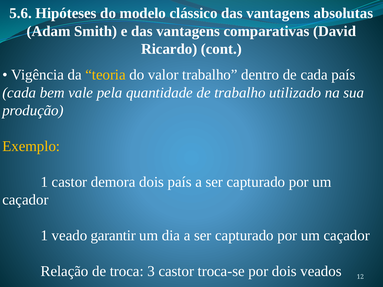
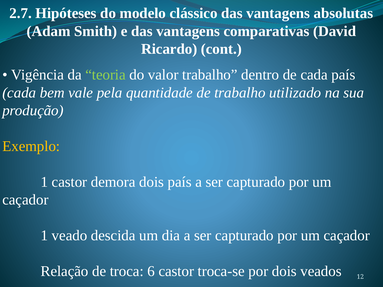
5.6: 5.6 -> 2.7
teoria colour: yellow -> light green
garantir: garantir -> descida
3: 3 -> 6
